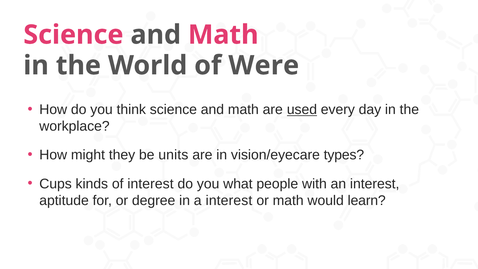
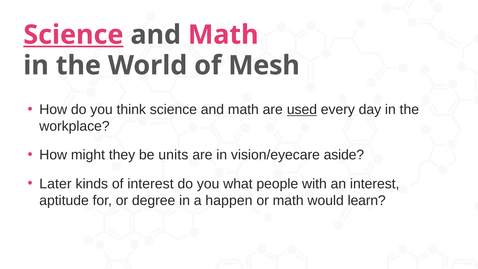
Science at (73, 35) underline: none -> present
Were: Were -> Mesh
types: types -> aside
Cups: Cups -> Later
a interest: interest -> happen
